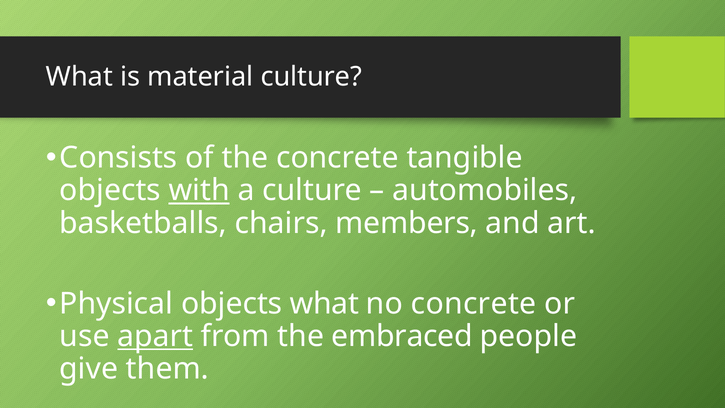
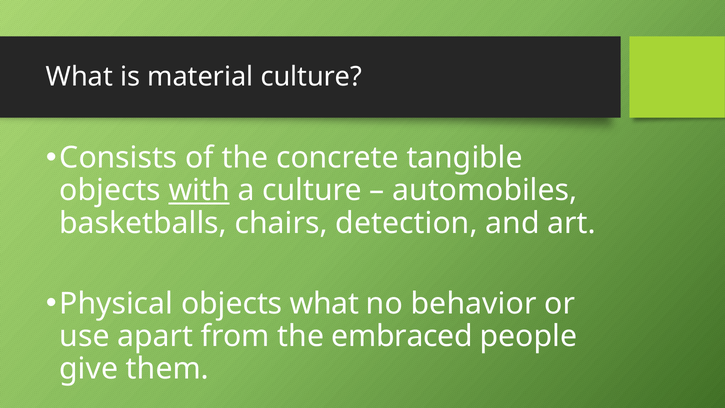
members: members -> detection
no concrete: concrete -> behavior
apart underline: present -> none
